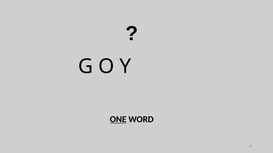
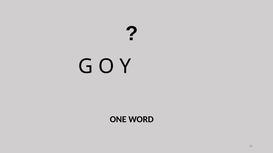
ONE underline: present -> none
